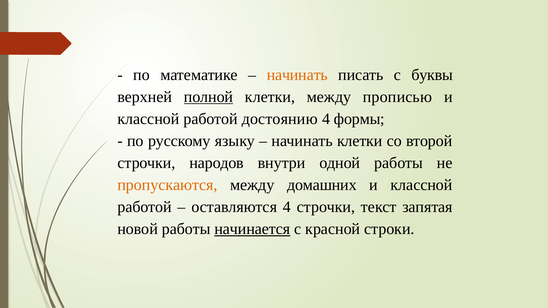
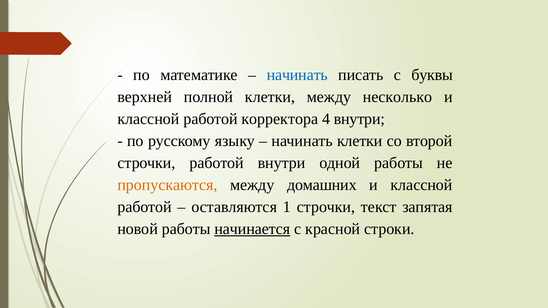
начинать at (297, 75) colour: orange -> blue
полной underline: present -> none
прописью: прописью -> несколько
достоянию: достоянию -> корректора
4 формы: формы -> внутри
строчки народов: народов -> работой
оставляются 4: 4 -> 1
